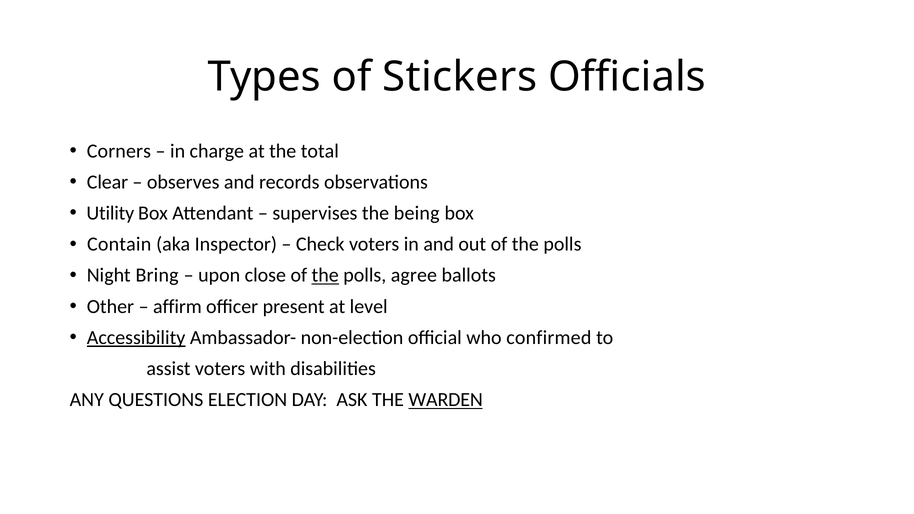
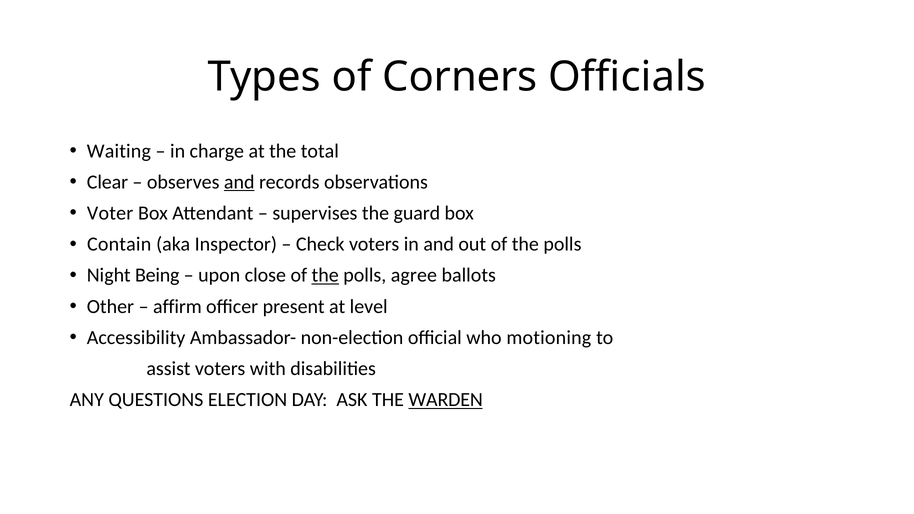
Stickers: Stickers -> Corners
Corners: Corners -> Waiting
and at (239, 182) underline: none -> present
Utility: Utility -> Voter
being: being -> guard
Bring: Bring -> Being
Accessibility underline: present -> none
confirmed: confirmed -> motioning
